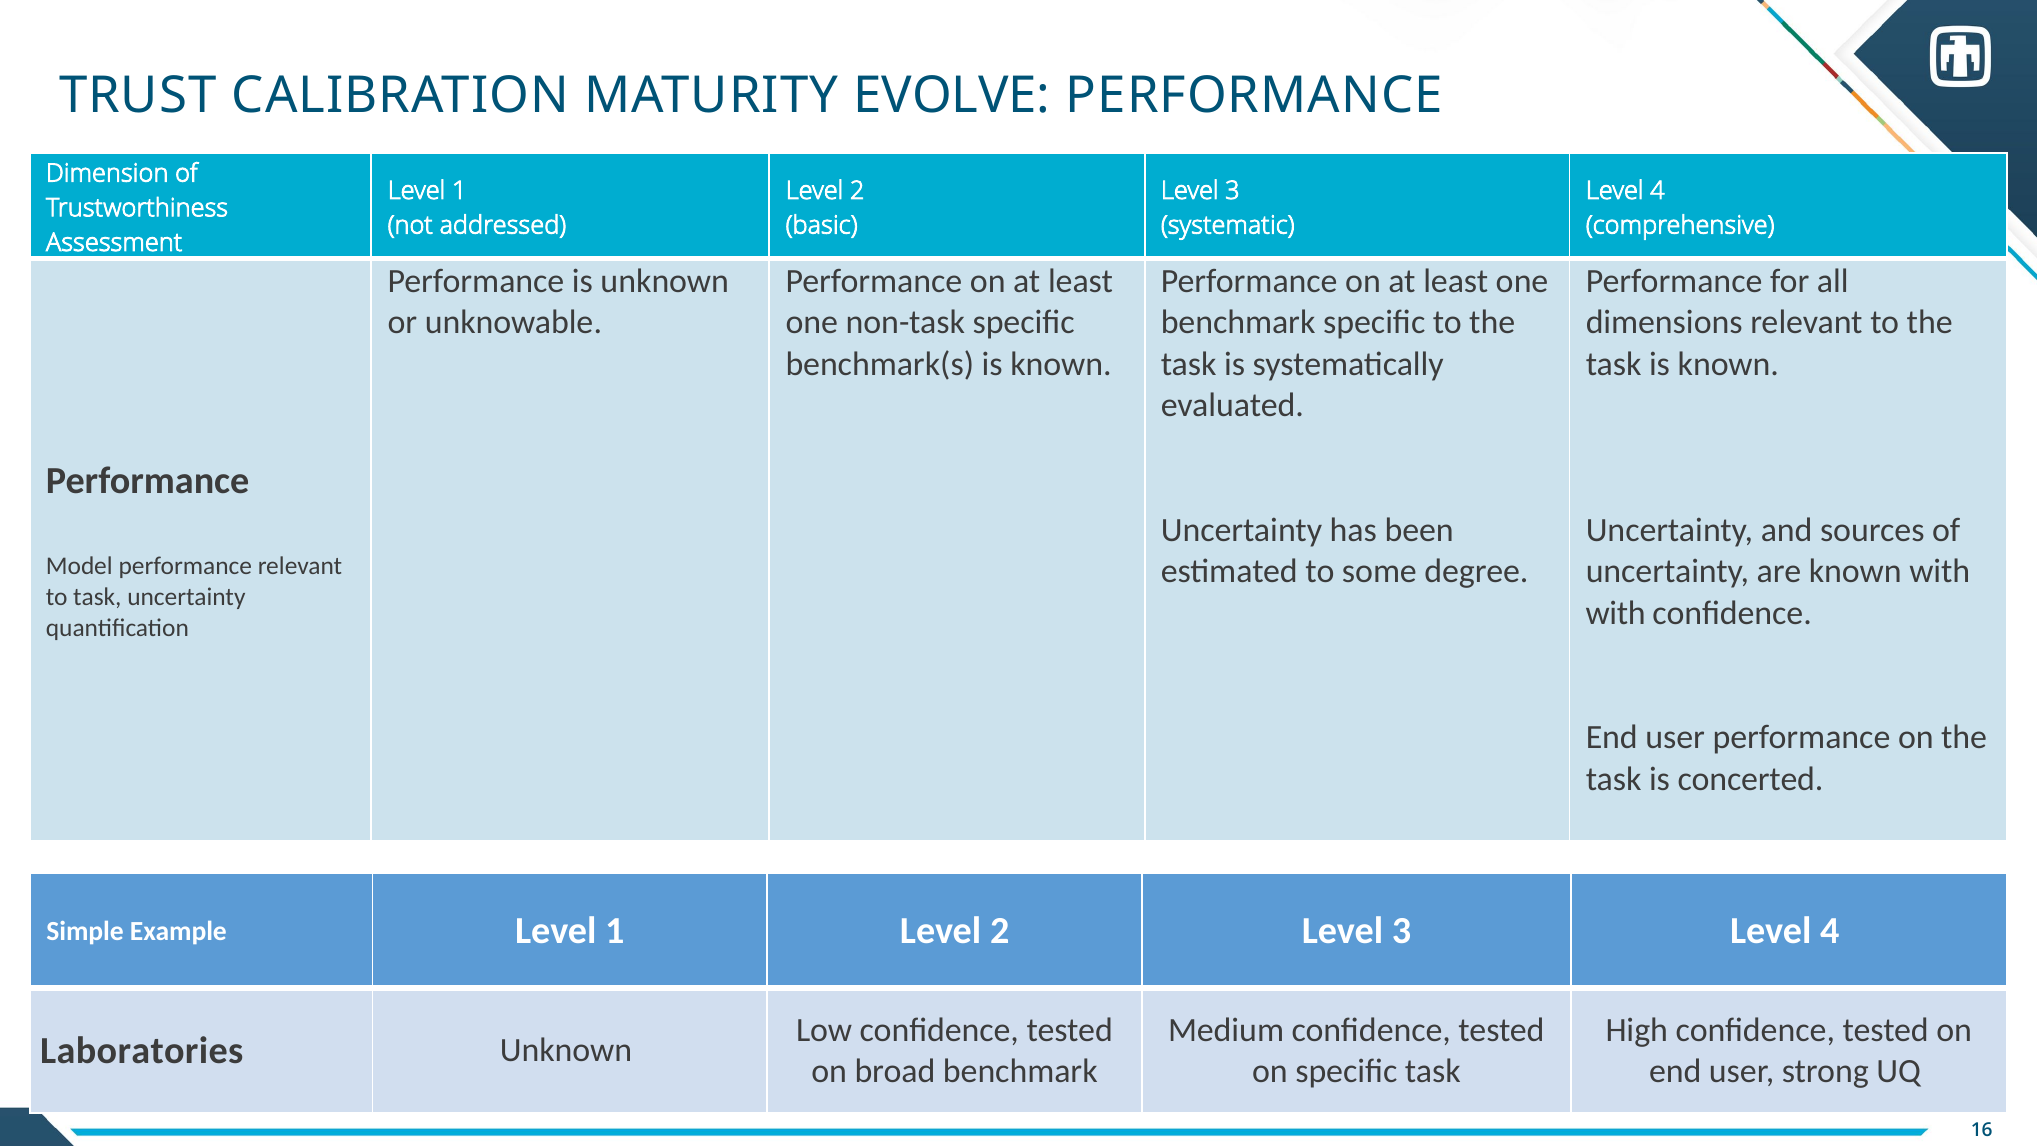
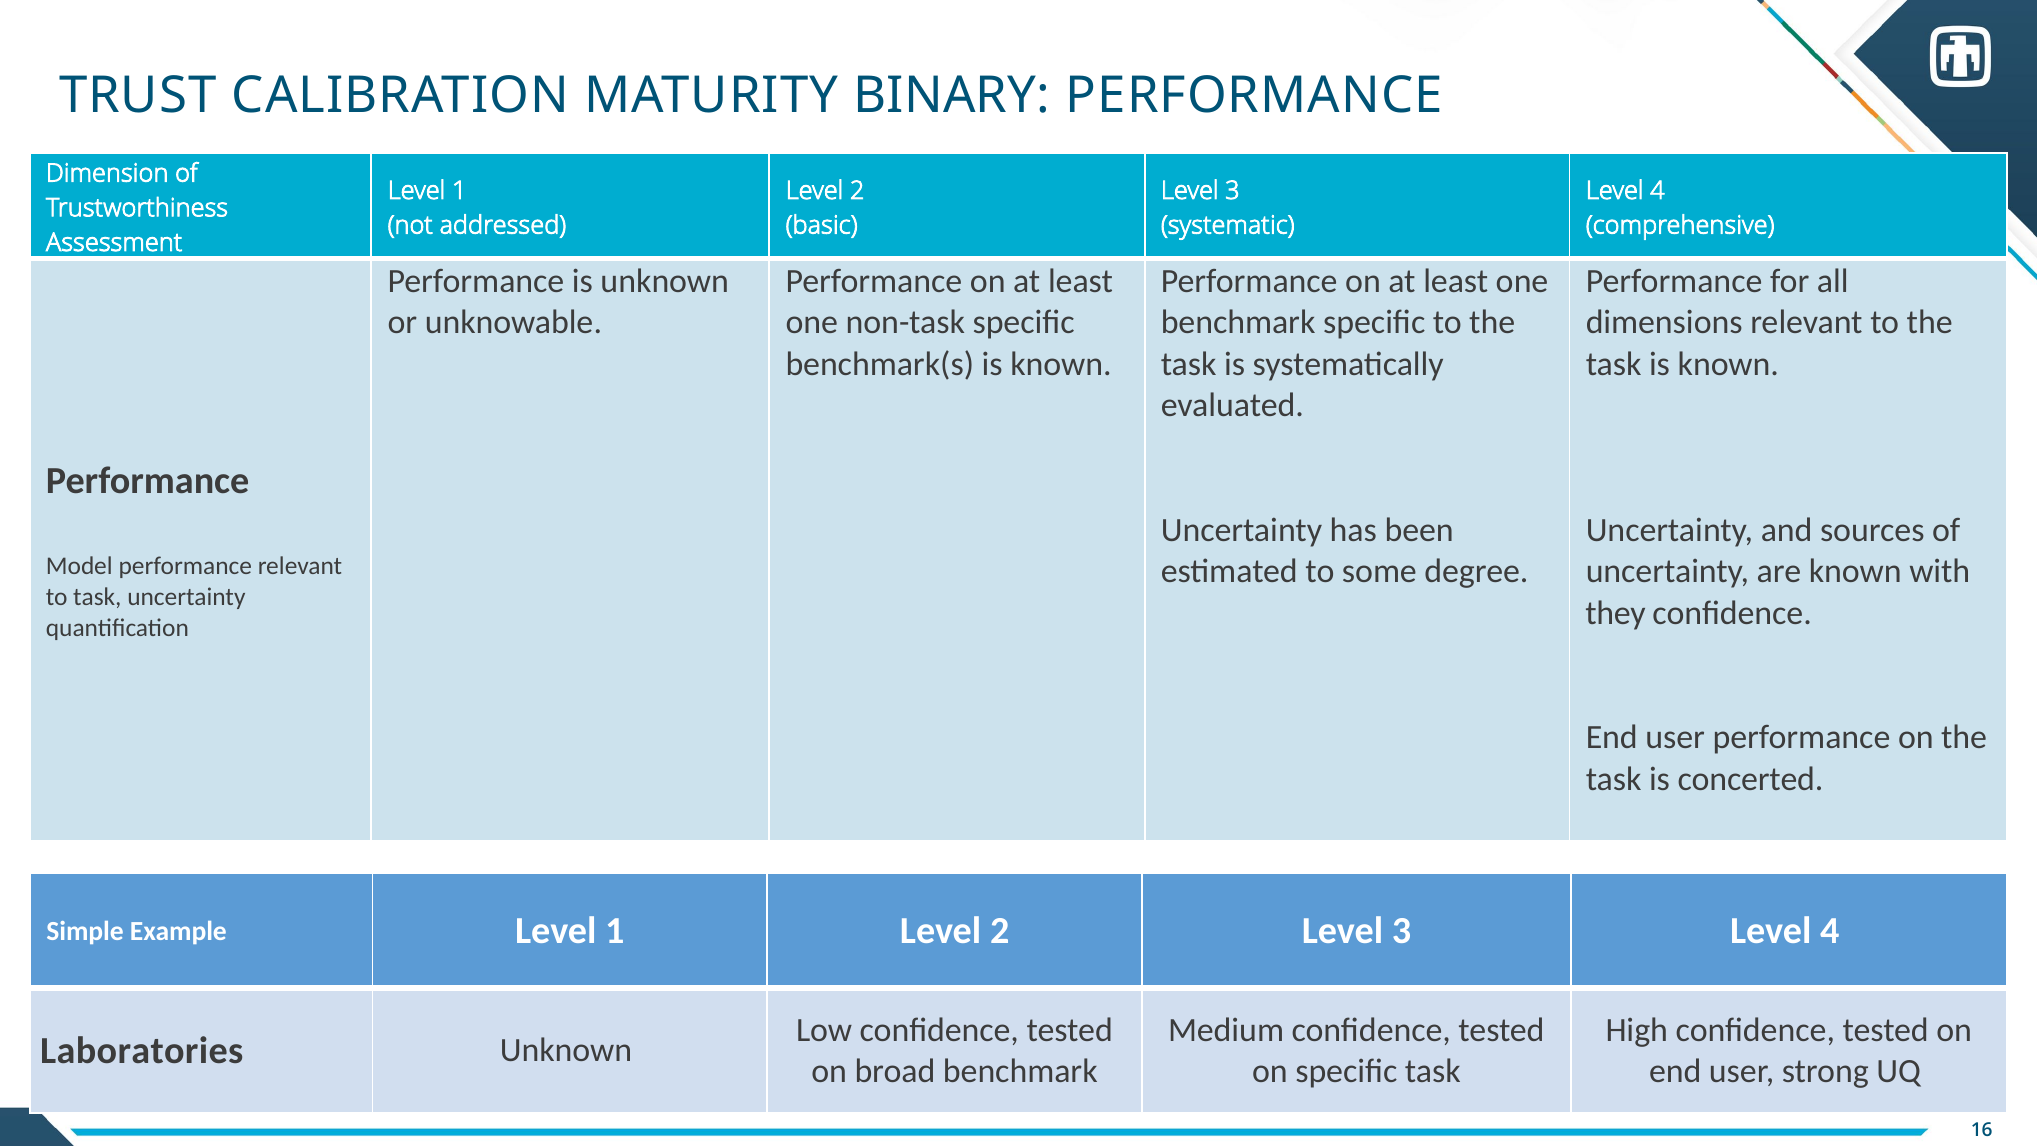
EVOLVE: EVOLVE -> BINARY
with at (1616, 613): with -> they
